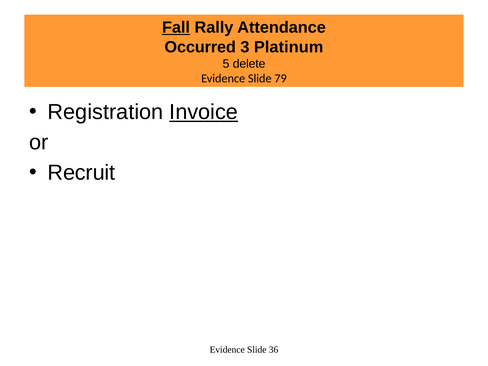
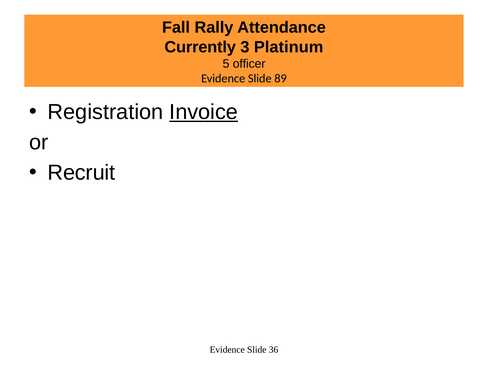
Fall underline: present -> none
Occurred: Occurred -> Currently
delete: delete -> officer
79: 79 -> 89
